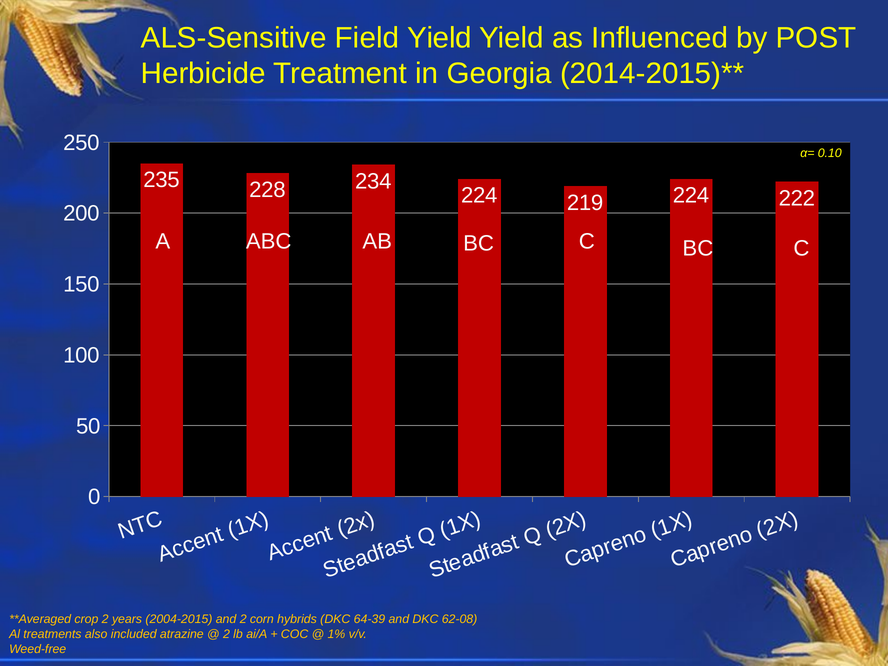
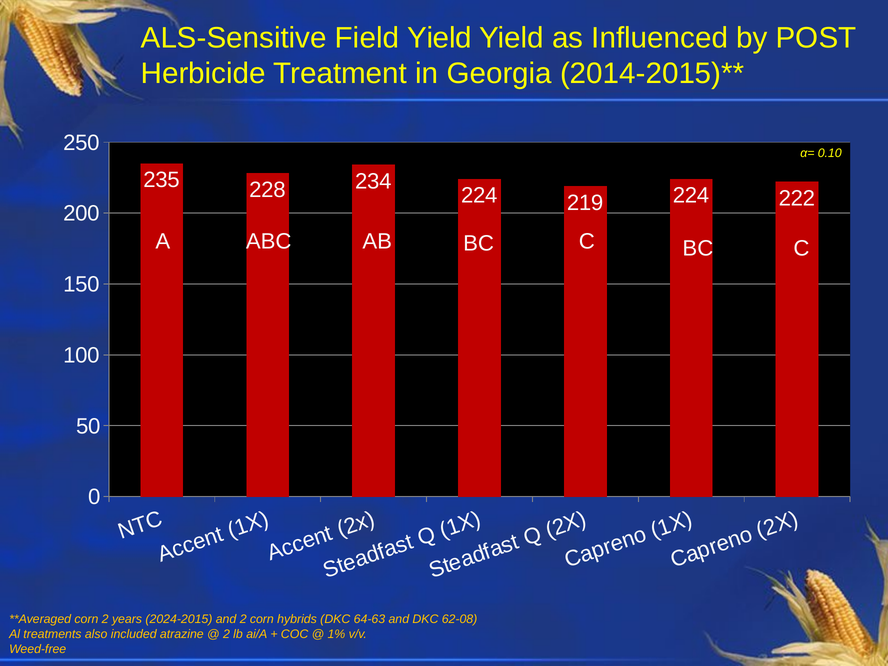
crop at (86, 619): crop -> corn
2004-2015: 2004-2015 -> 2024-2015
64-39: 64-39 -> 64-63
